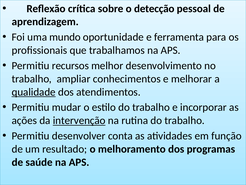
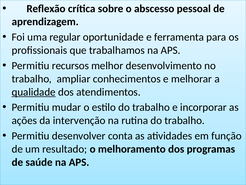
detecção: detecção -> abscesso
mundo: mundo -> regular
intervenção underline: present -> none
